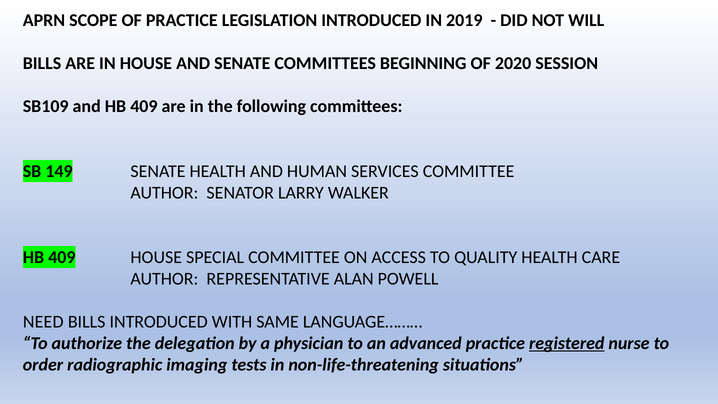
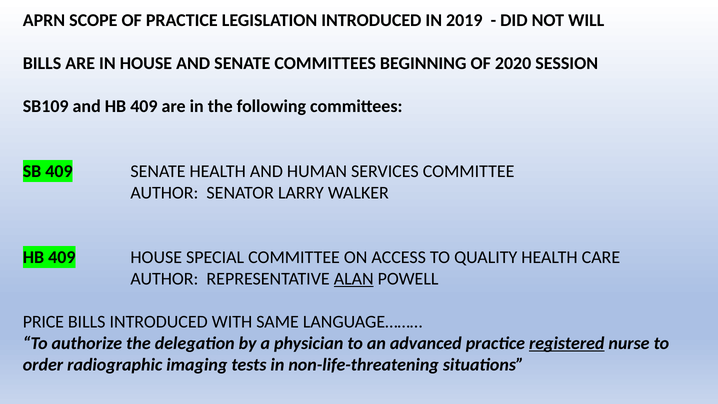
SB 149: 149 -> 409
ALAN underline: none -> present
NEED: NEED -> PRICE
